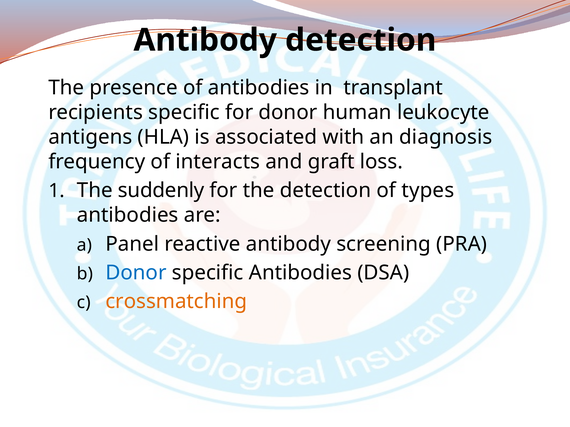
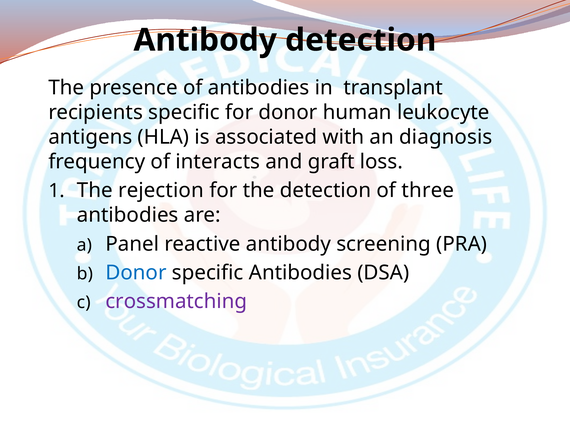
suddenly: suddenly -> rejection
types: types -> three
crossmatching colour: orange -> purple
